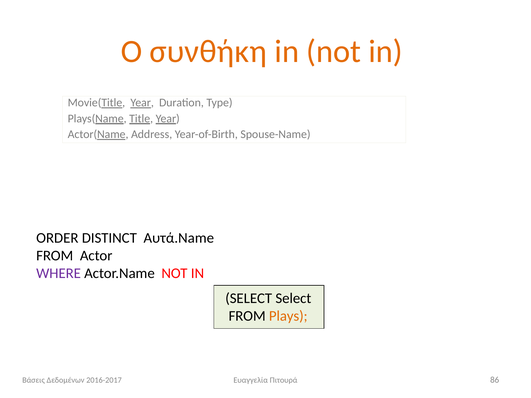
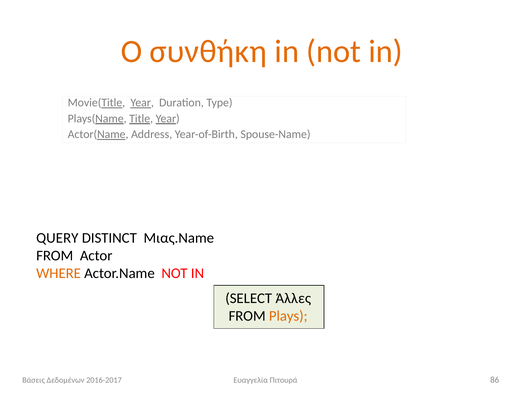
ORDER: ORDER -> QUERY
Αυτά.Name: Αυτά.Name -> Μιας.Name
WHERE colour: purple -> orange
SELECT Select: Select -> Άλλες
